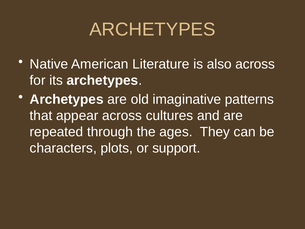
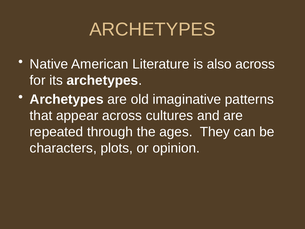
support: support -> opinion
